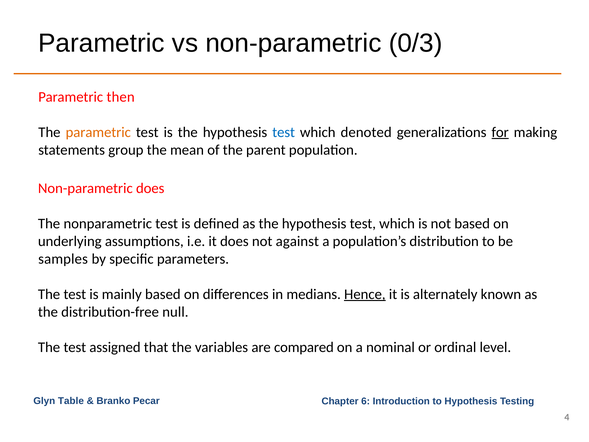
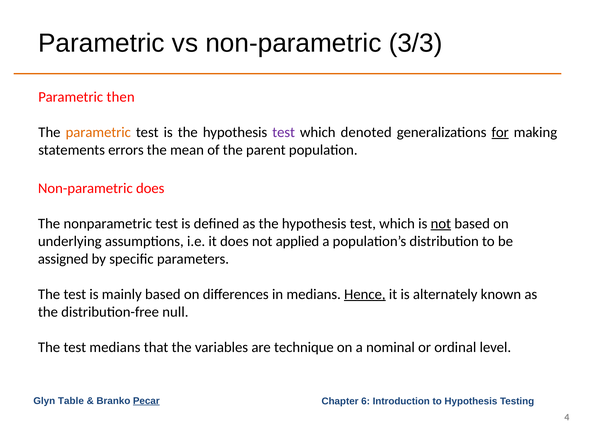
0/3: 0/3 -> 3/3
test at (284, 132) colour: blue -> purple
group: group -> errors
not at (441, 223) underline: none -> present
against: against -> applied
samples: samples -> assigned
test assigned: assigned -> medians
compared: compared -> technique
Pecar underline: none -> present
